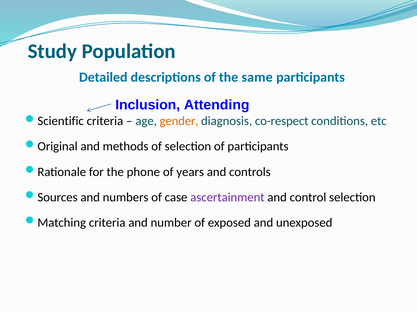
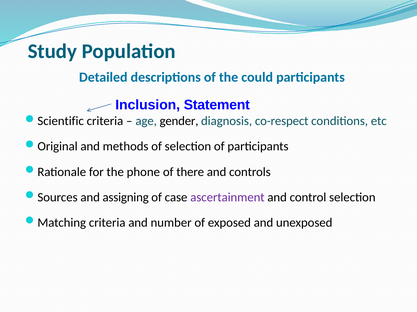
same: same -> could
Attending: Attending -> Statement
gender colour: orange -> black
years: years -> there
numbers: numbers -> assigning
